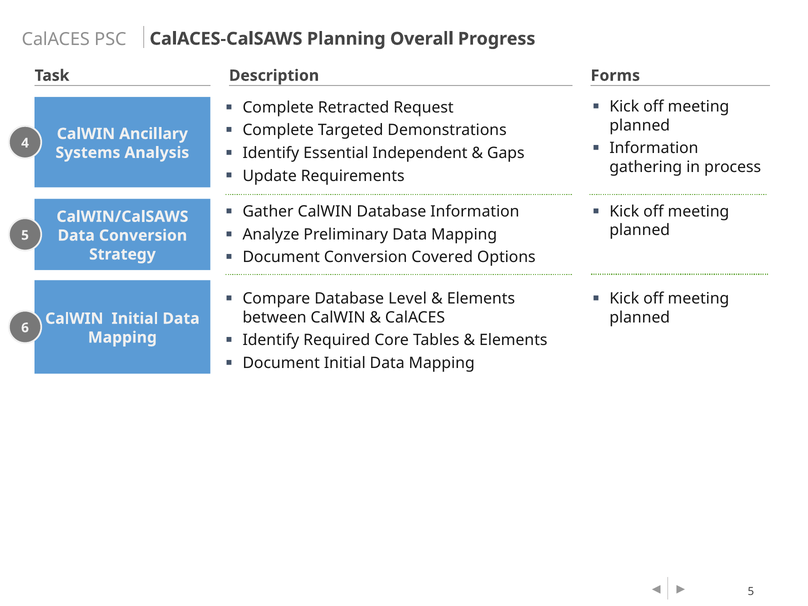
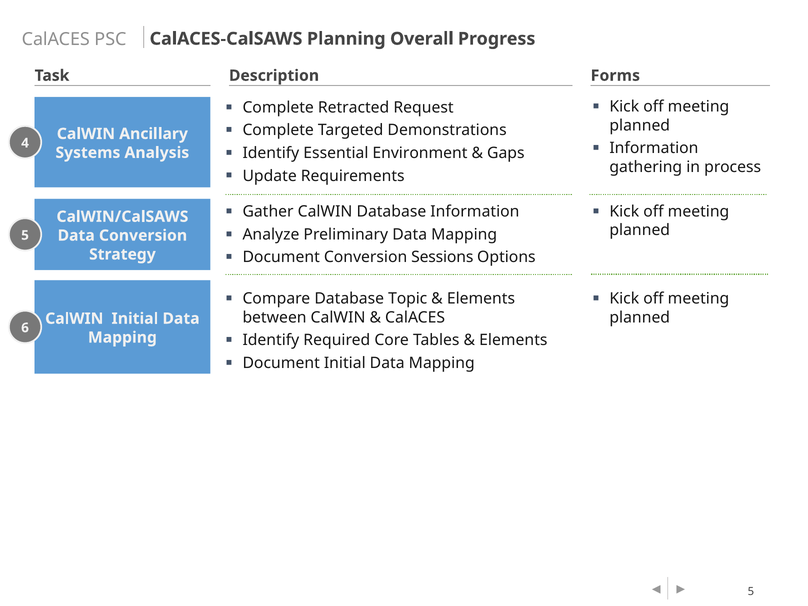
Independent: Independent -> Environment
Covered: Covered -> Sessions
Level: Level -> Topic
